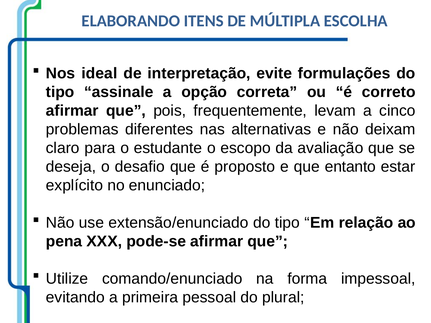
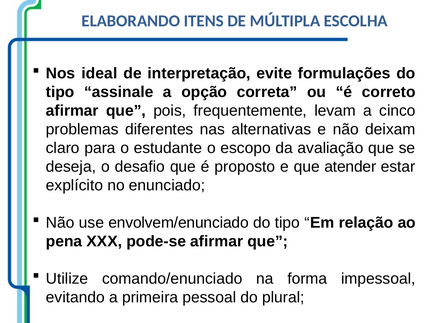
entanto: entanto -> atender
extensão/enunciado: extensão/enunciado -> envolvem/enunciado
